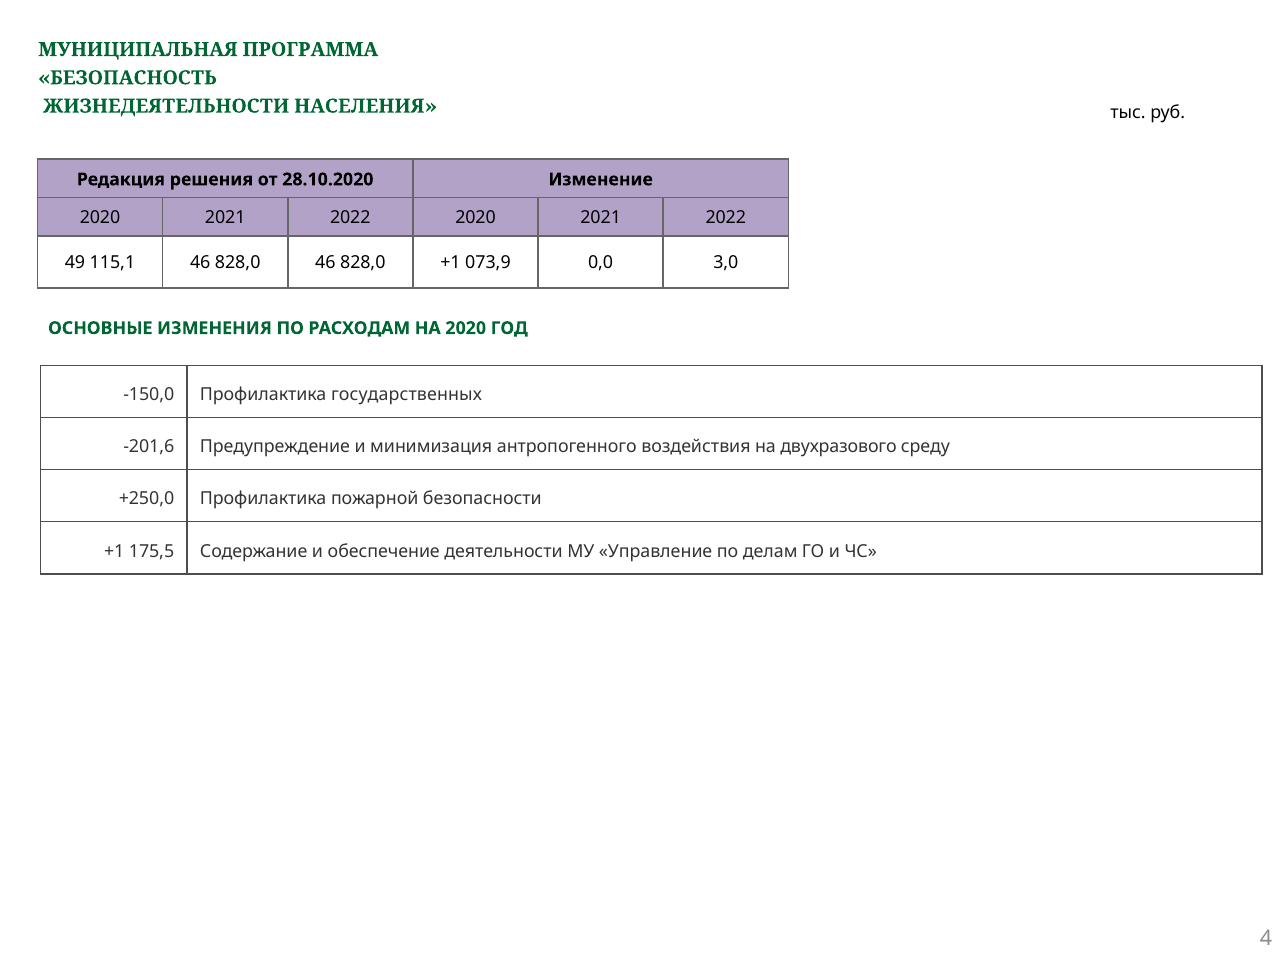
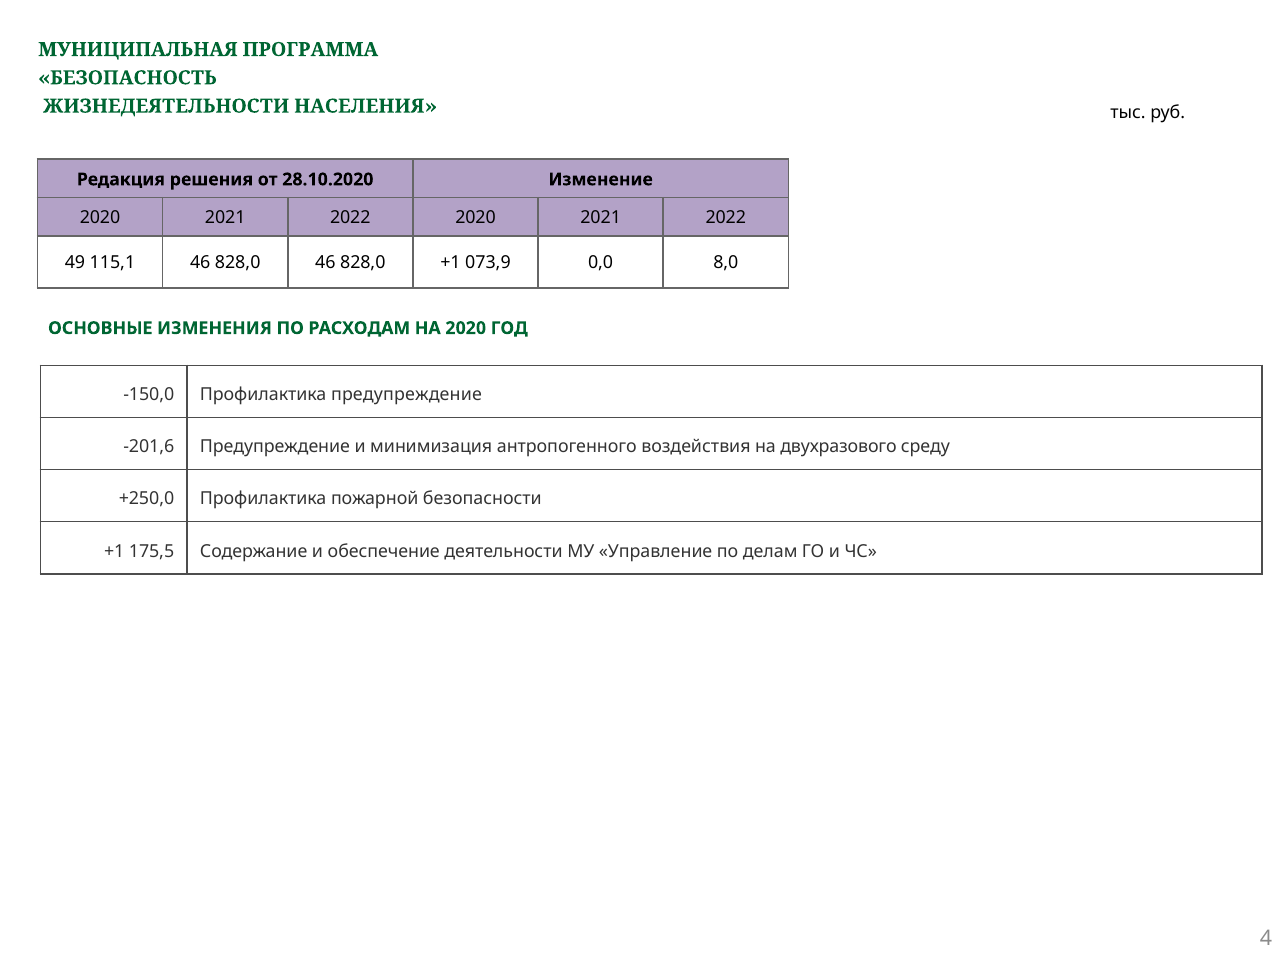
3,0: 3,0 -> 8,0
Профилактика государственных: государственных -> предупреждение
